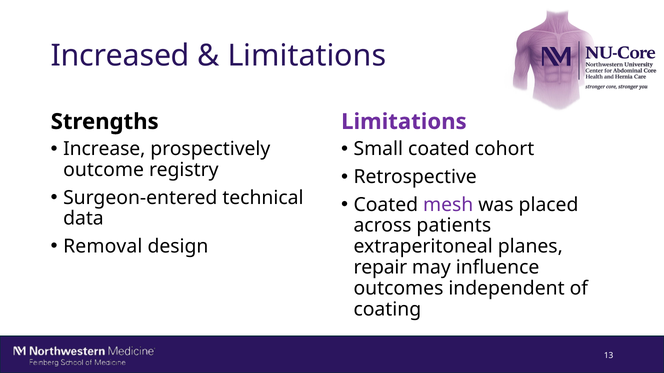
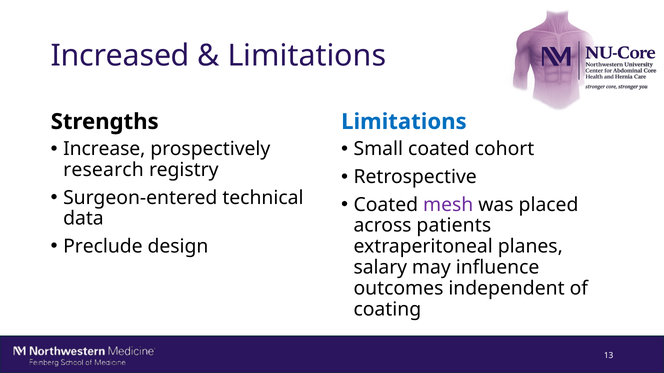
Limitations at (404, 122) colour: purple -> blue
outcome: outcome -> research
Removal: Removal -> Preclude
repair: repair -> salary
